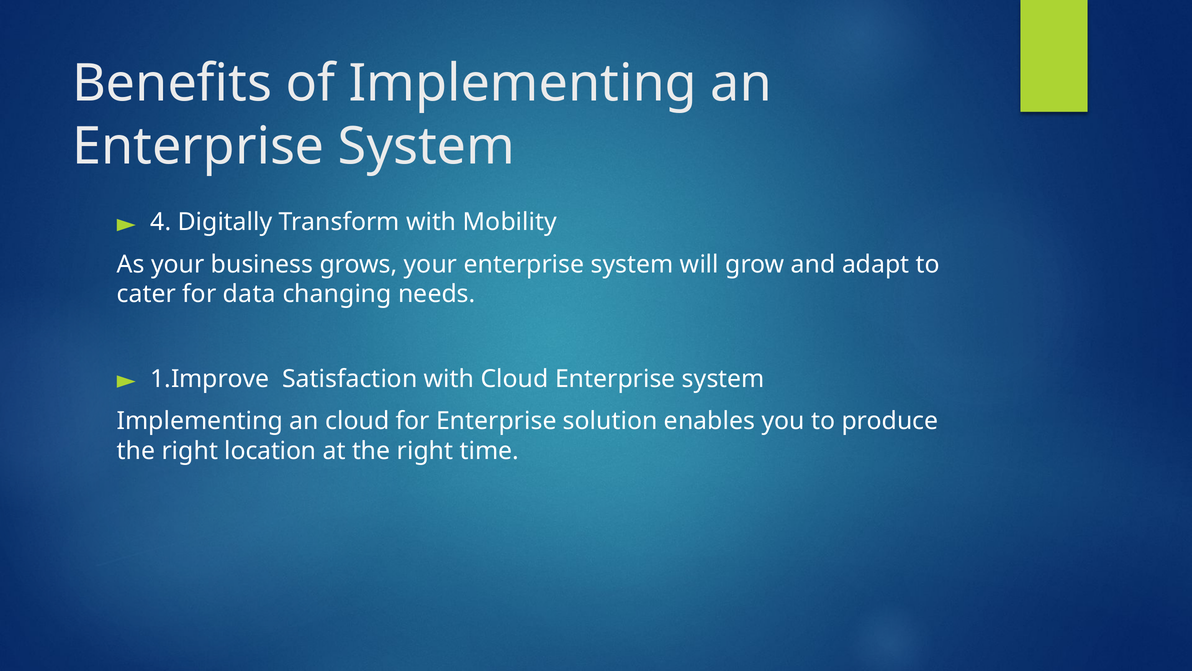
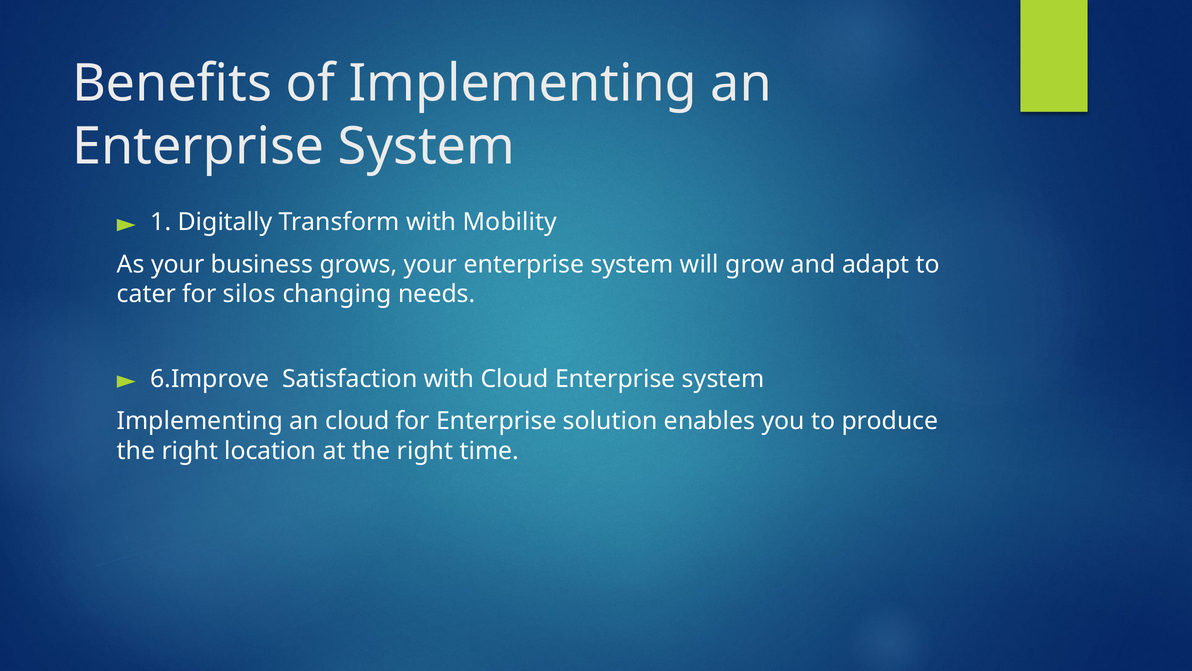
4: 4 -> 1
data: data -> silos
1.Improve: 1.Improve -> 6.Improve
